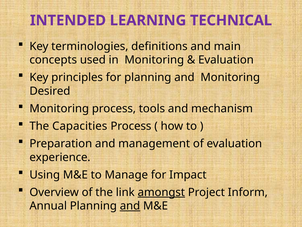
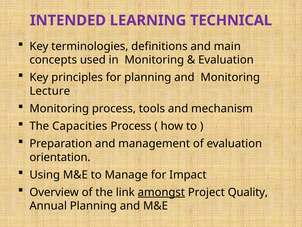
Desired: Desired -> Lecture
experience: experience -> orientation
Inform: Inform -> Quality
and at (130, 205) underline: present -> none
